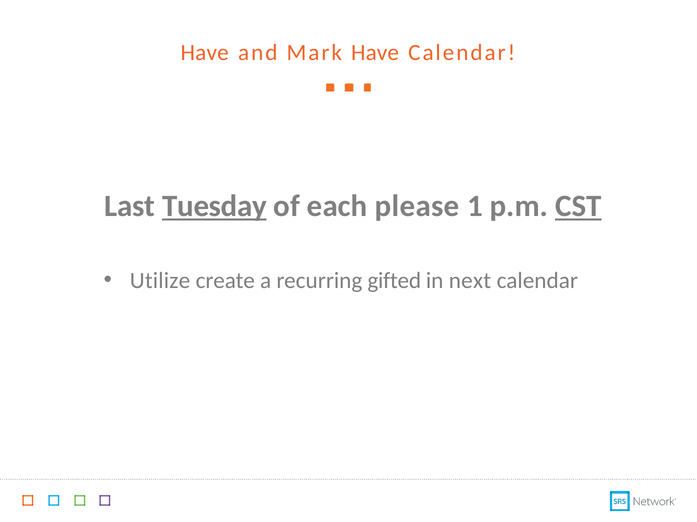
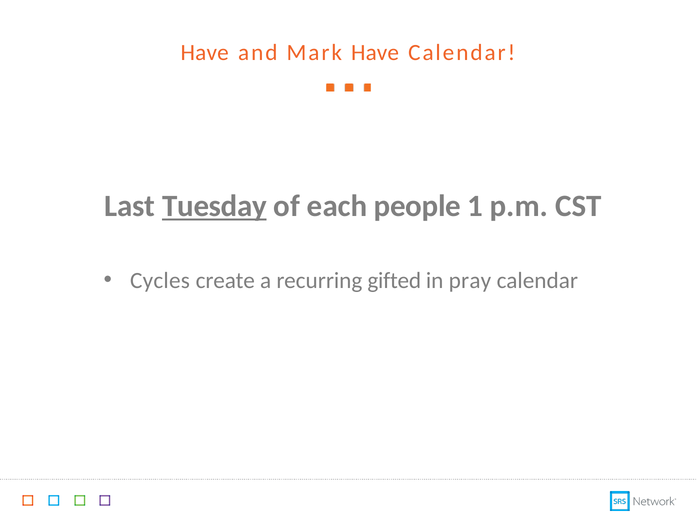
please: please -> people
CST underline: present -> none
Utilize: Utilize -> Cycles
next: next -> pray
